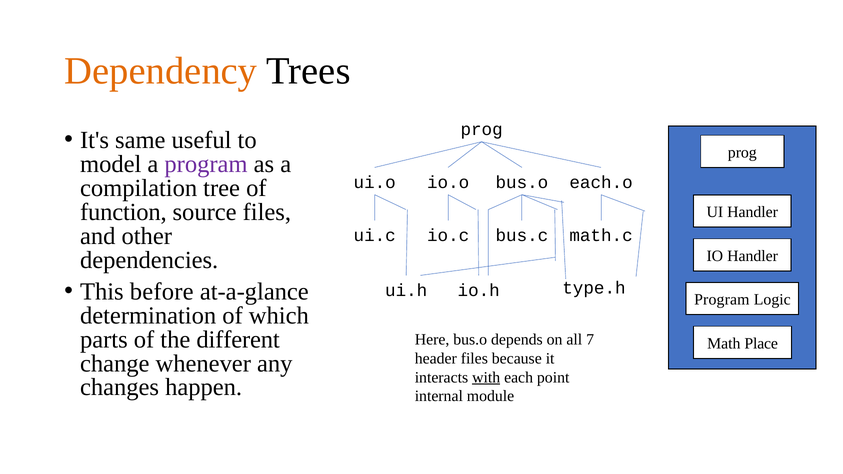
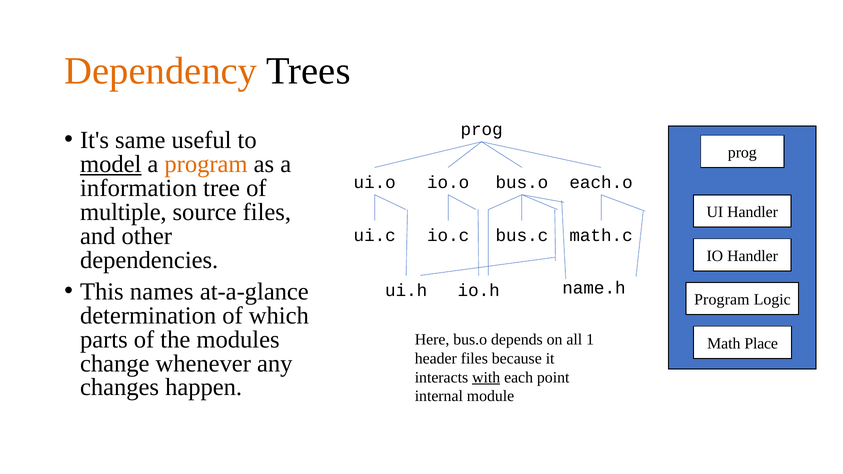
model underline: none -> present
program at (206, 164) colour: purple -> orange
compilation: compilation -> information
function: function -> multiple
before: before -> names
type.h: type.h -> name.h
different: different -> modules
7: 7 -> 1
